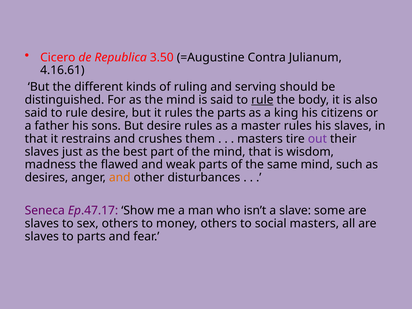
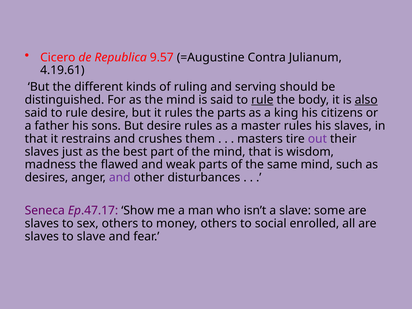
3.50: 3.50 -> 9.57
4.16.61: 4.16.61 -> 4.19.61
also underline: none -> present
and at (120, 178) colour: orange -> purple
social masters: masters -> enrolled
to parts: parts -> slave
